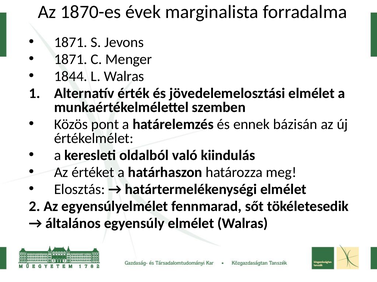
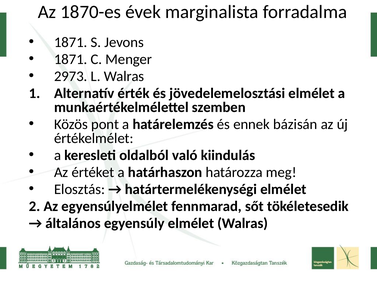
1844: 1844 -> 2973
